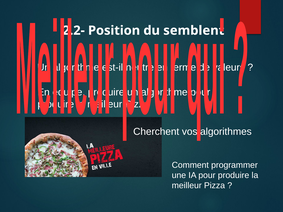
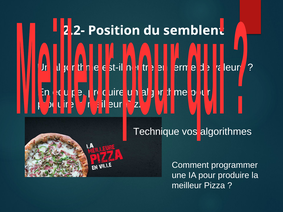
Cherchent: Cherchent -> Technique
